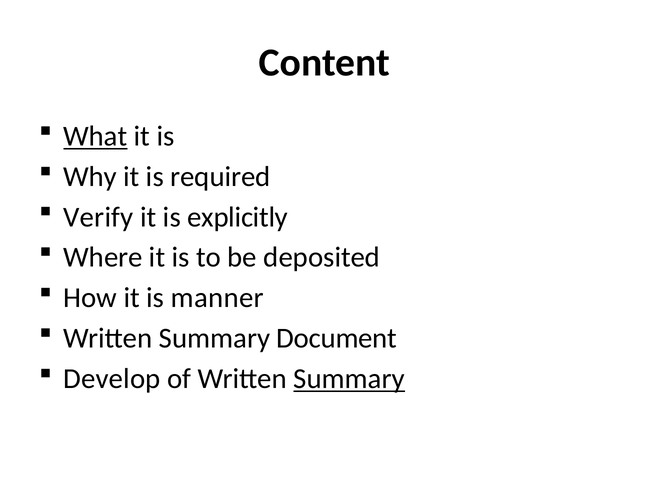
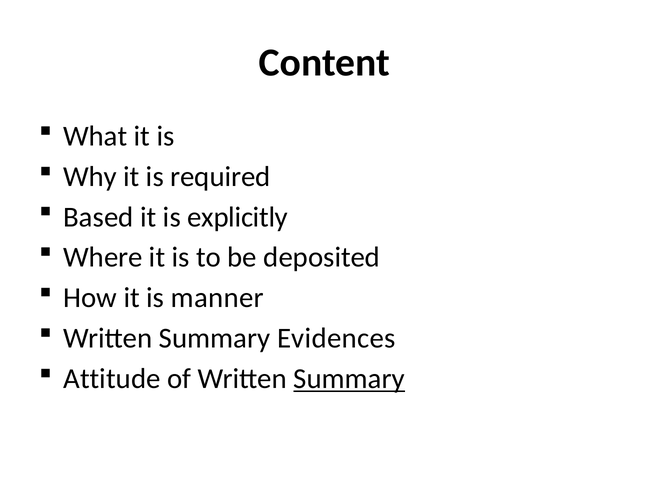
What underline: present -> none
Verify: Verify -> Based
Document: Document -> Evidences
Develop: Develop -> Attitude
